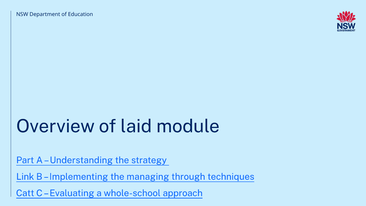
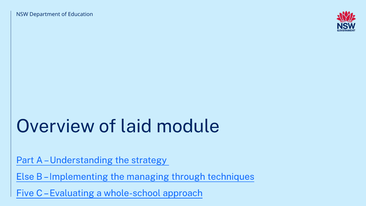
Link: Link -> Else
Catt: Catt -> Five
